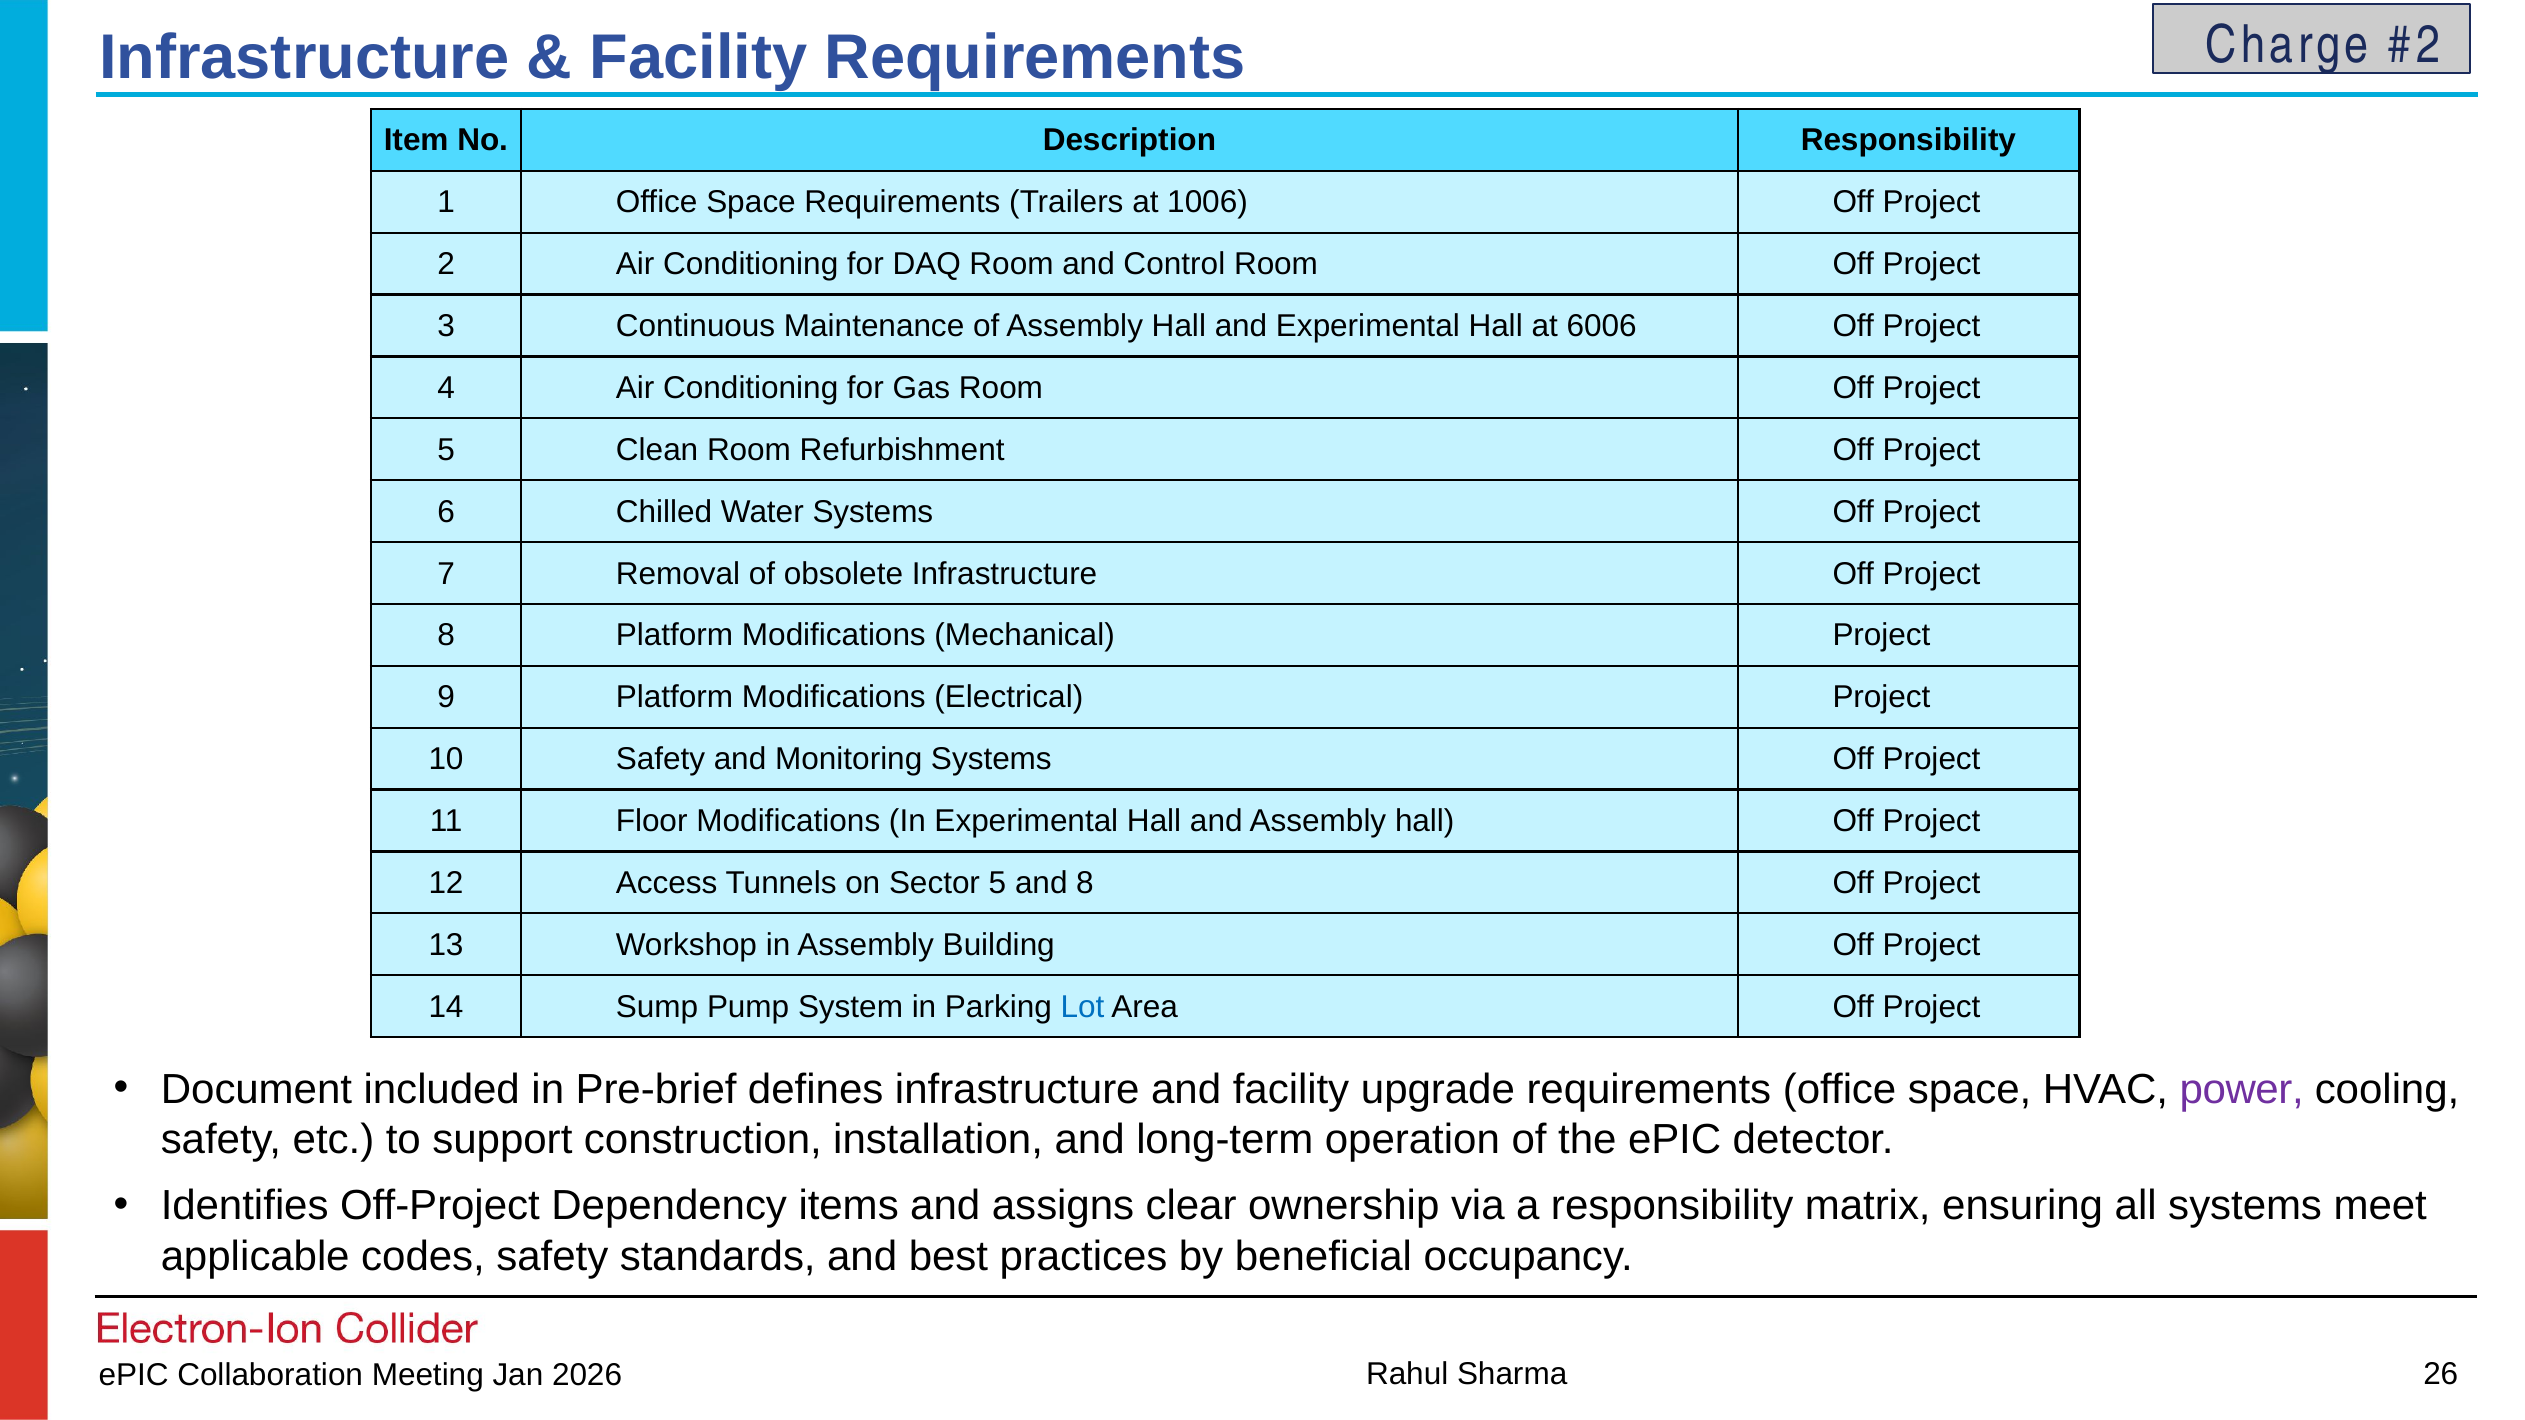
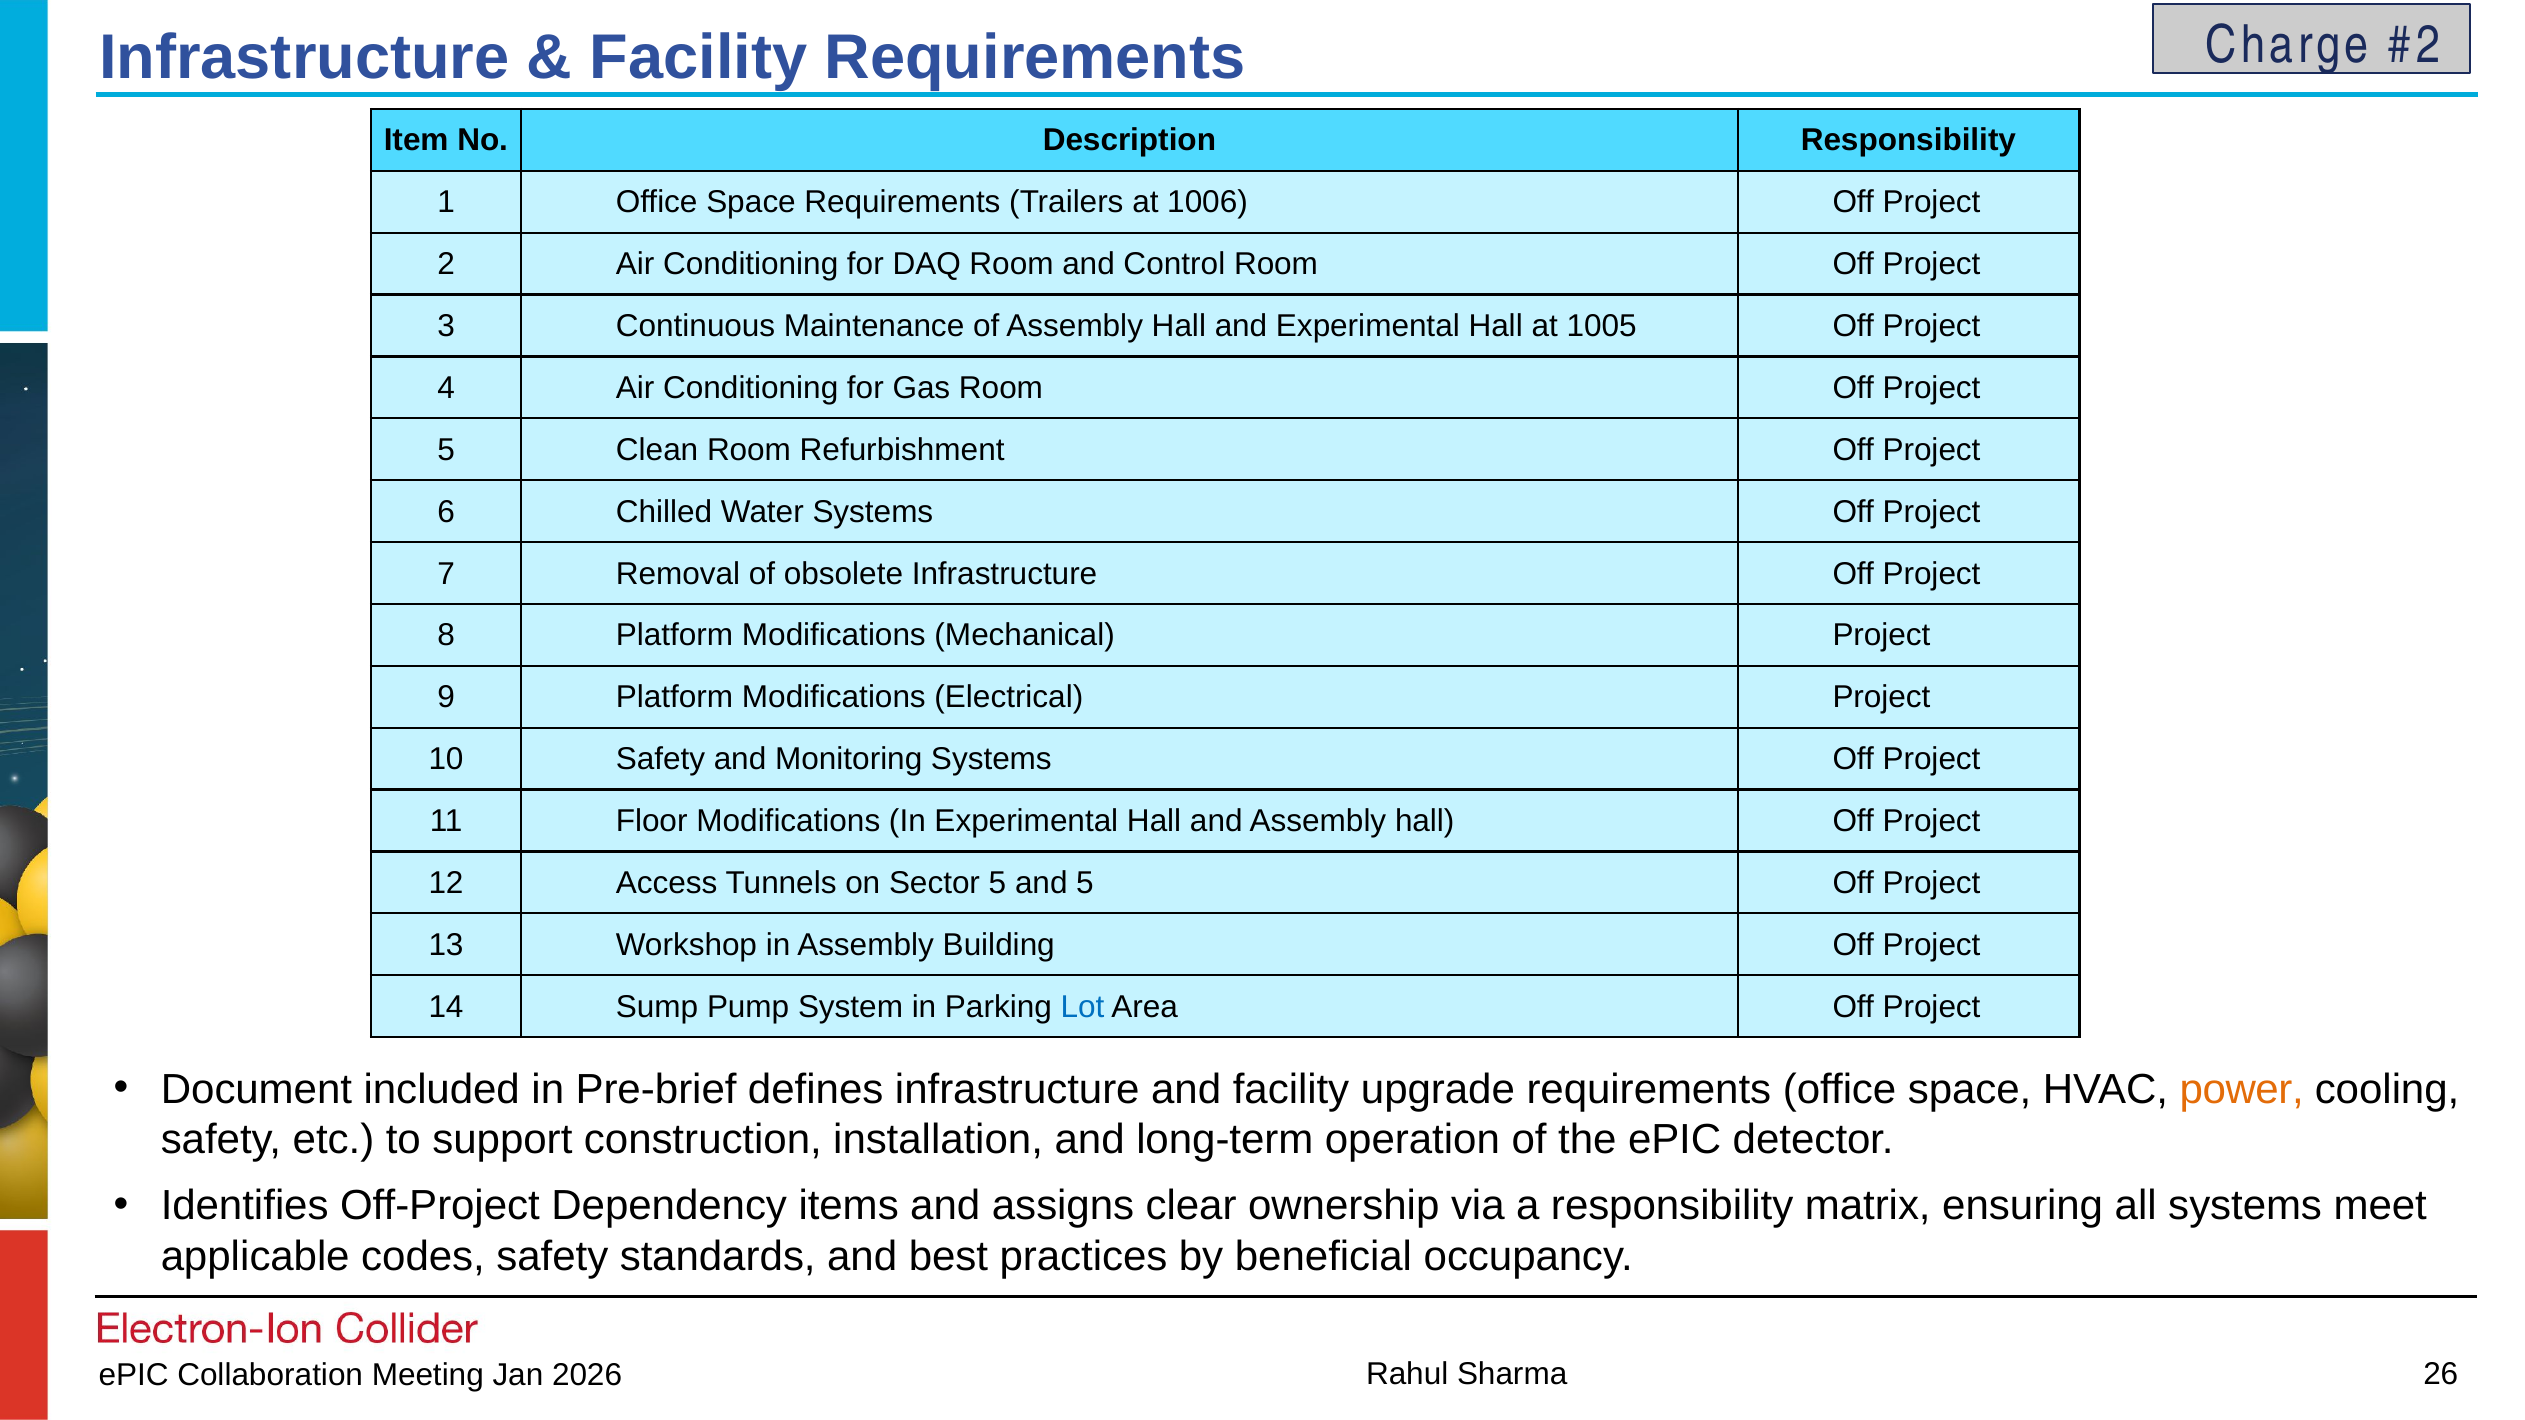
6006: 6006 -> 1005
and 8: 8 -> 5
power colour: purple -> orange
